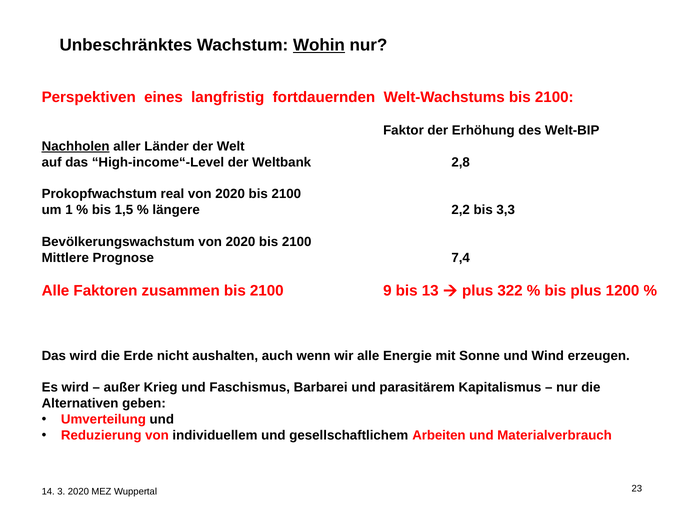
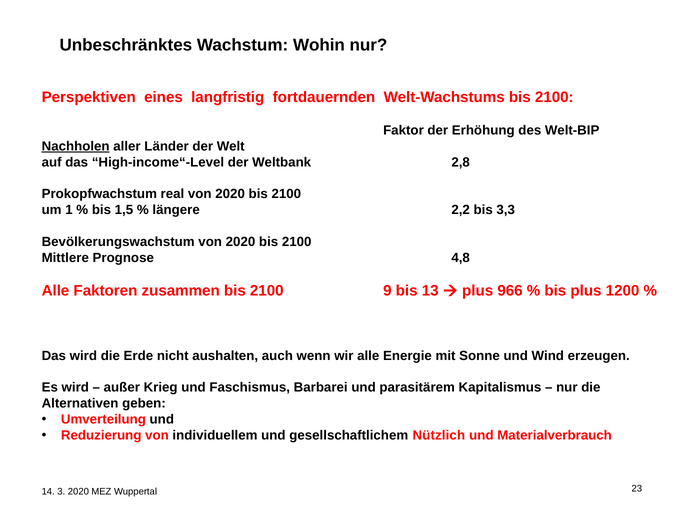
Wohin underline: present -> none
7,4: 7,4 -> 4,8
322: 322 -> 966
Arbeiten: Arbeiten -> Nützlich
